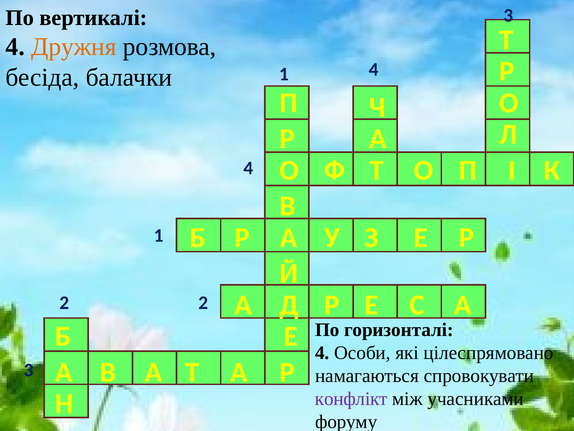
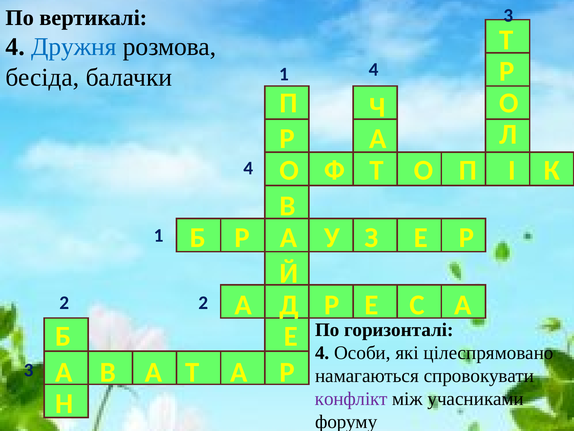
Дружня colour: orange -> blue
